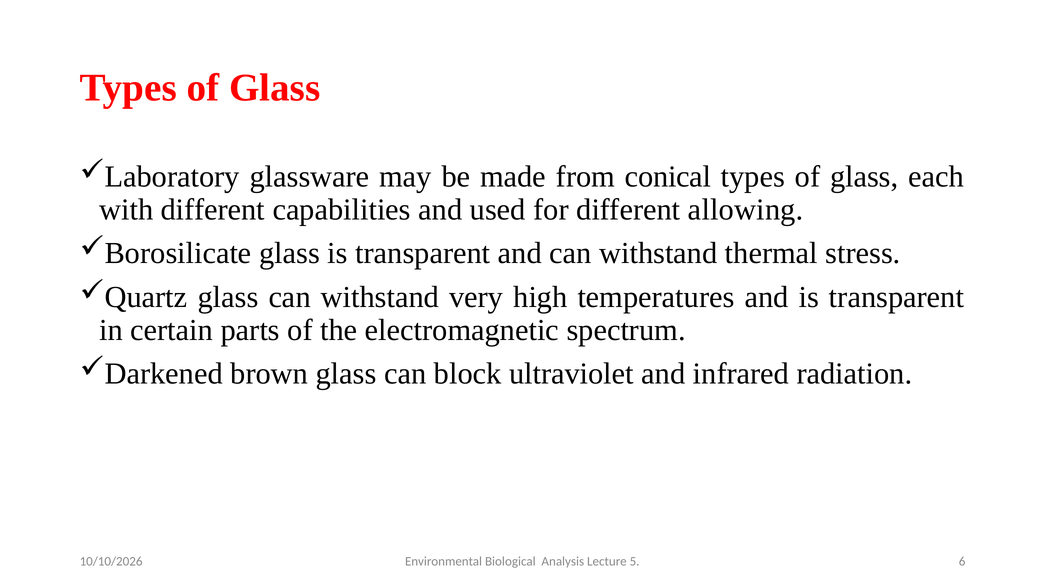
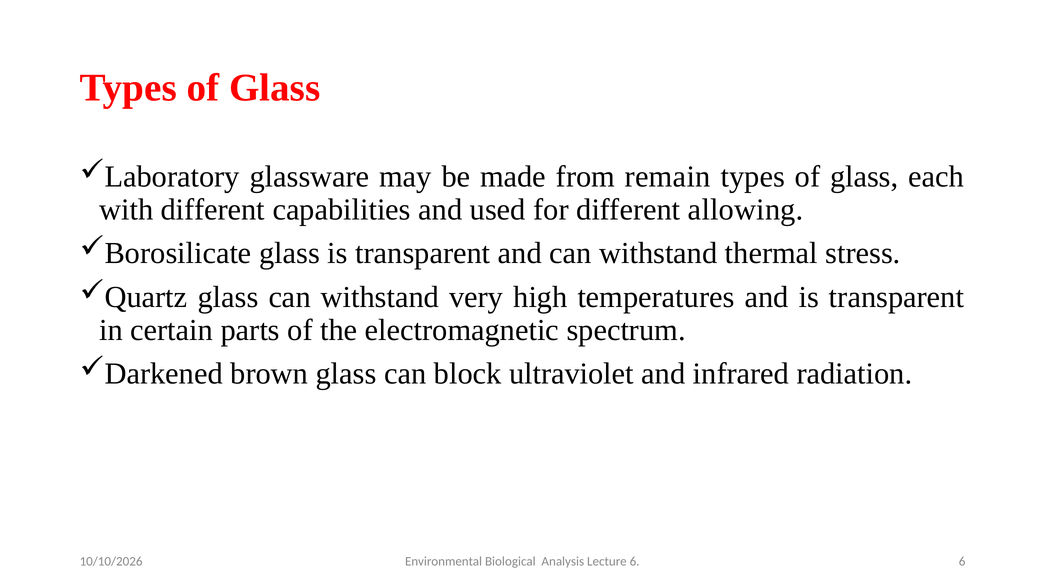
conical: conical -> remain
Lecture 5: 5 -> 6
